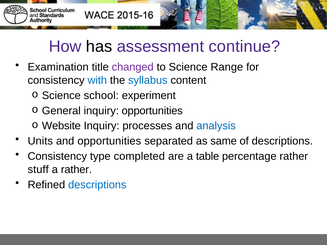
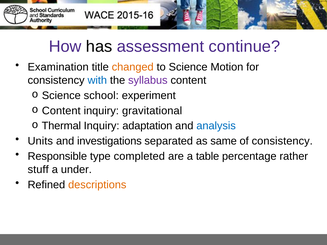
changed colour: purple -> orange
Range: Range -> Motion
syllabus colour: blue -> purple
General at (61, 111): General -> Content
inquiry opportunities: opportunities -> gravitational
Website: Website -> Thermal
processes: processes -> adaptation
and opportunities: opportunities -> investigations
of descriptions: descriptions -> consistency
Consistency at (57, 157): Consistency -> Responsible
a rather: rather -> under
descriptions at (97, 185) colour: blue -> orange
